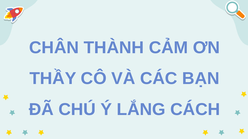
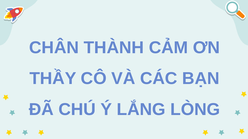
CÁCH: CÁCH -> LÒNG
